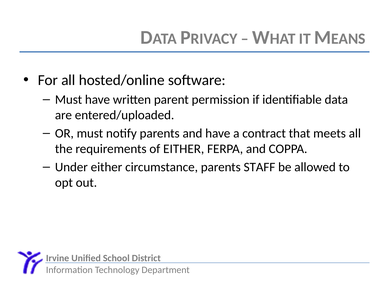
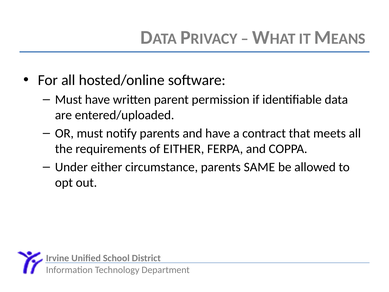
STAFF: STAFF -> SAME
